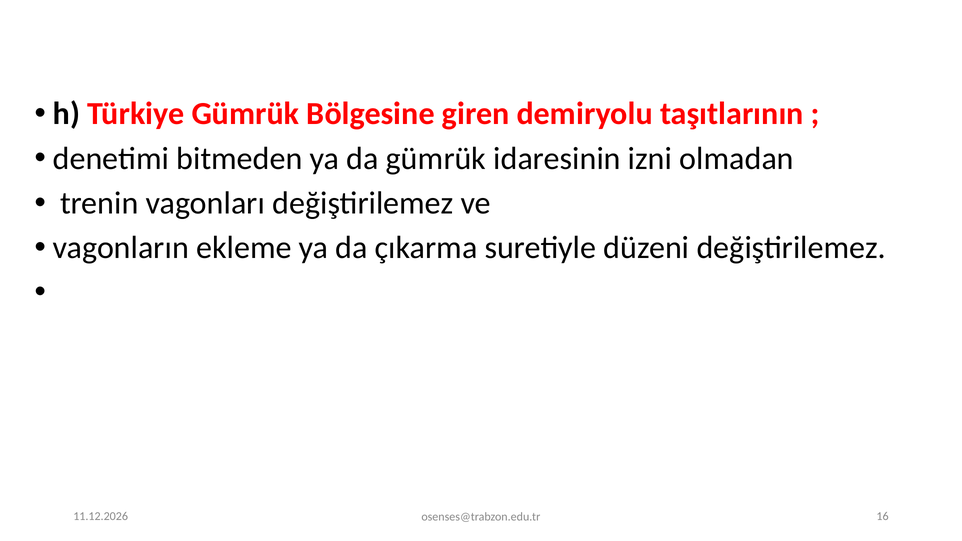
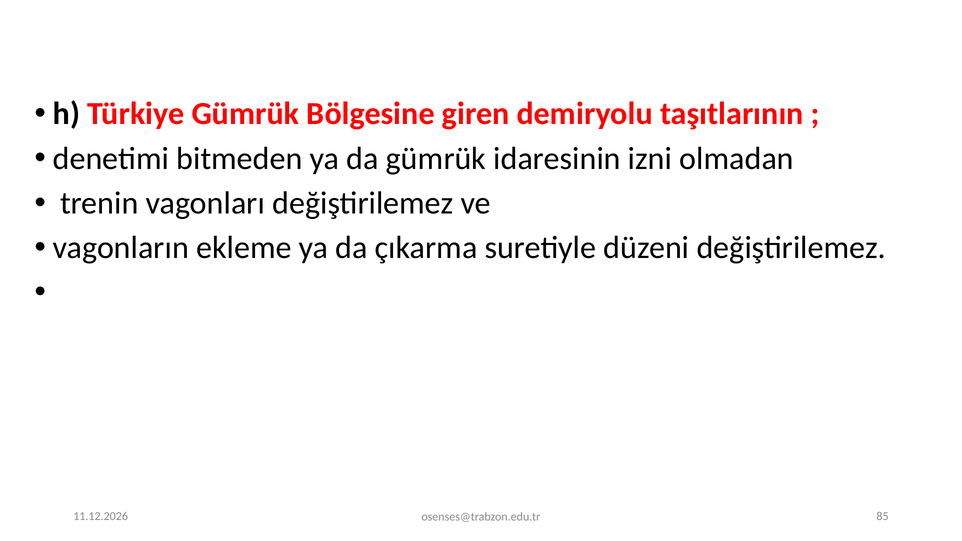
16: 16 -> 85
